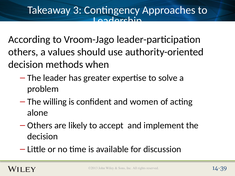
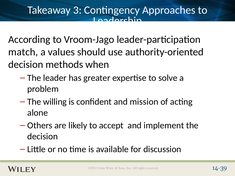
others at (23, 52): others -> match
women: women -> mission
